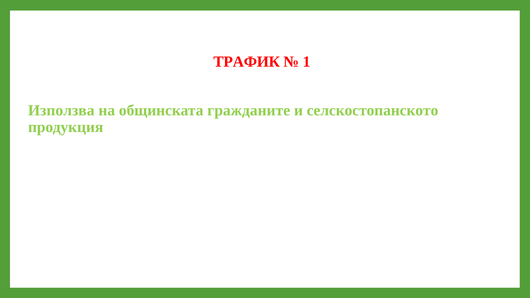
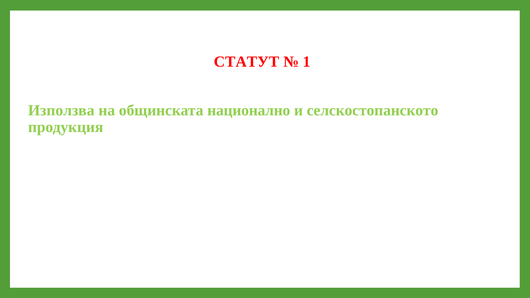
ТРАФИК: ТРАФИК -> СТАТУТ
гражданите: гражданите -> национално
